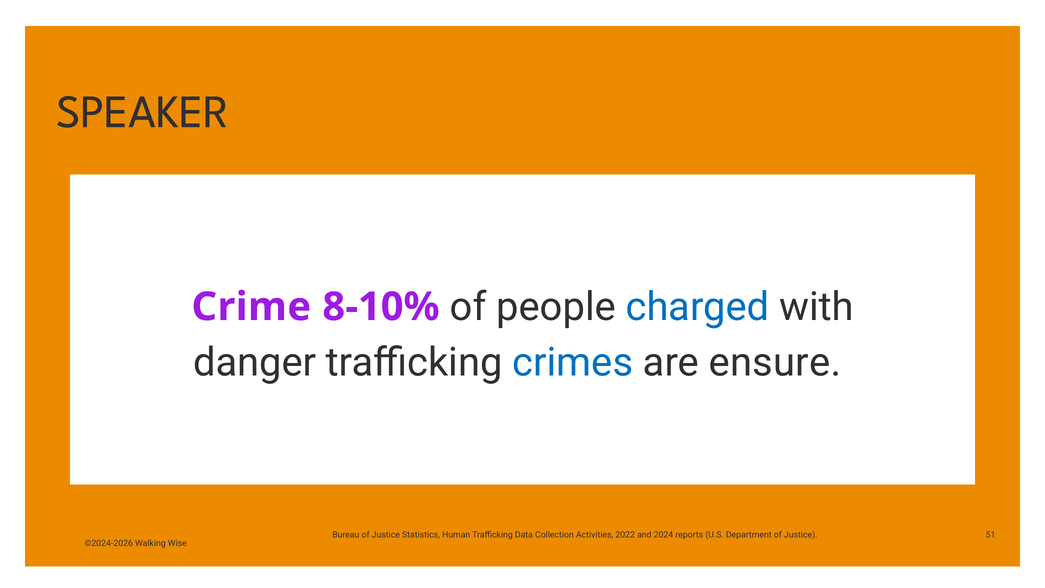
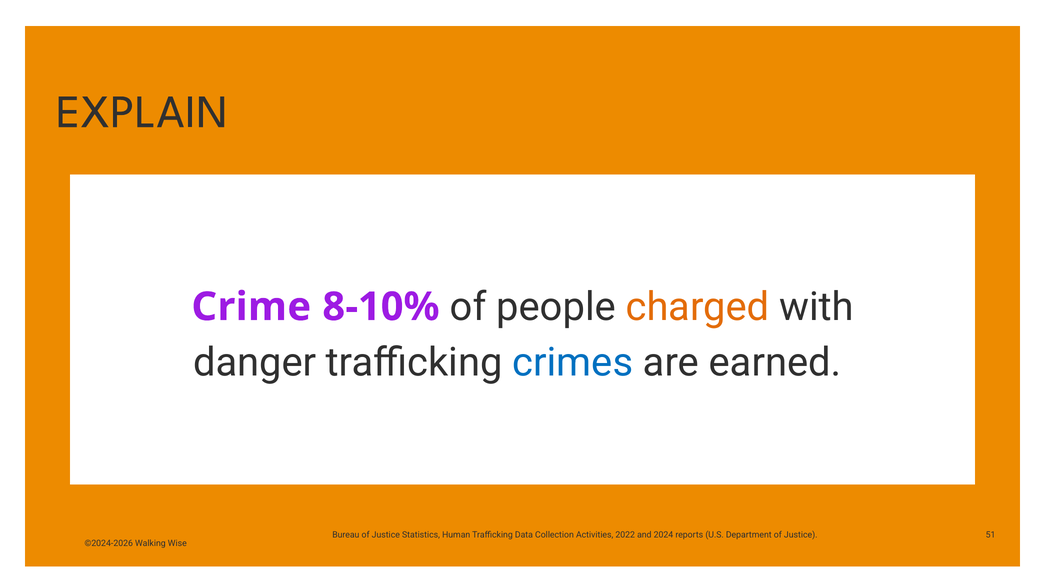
SPEAKER: SPEAKER -> EXPLAIN
charged colour: blue -> orange
ensure: ensure -> earned
